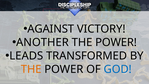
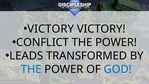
AGAINST at (51, 29): AGAINST -> VICTORY
ANOTHER: ANOTHER -> CONFLICT
THE at (31, 69) colour: orange -> blue
